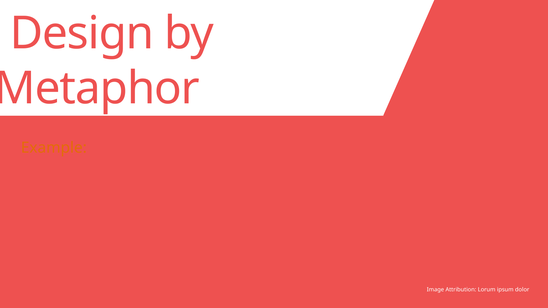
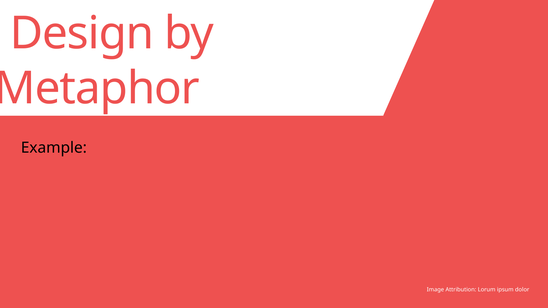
Example colour: orange -> black
